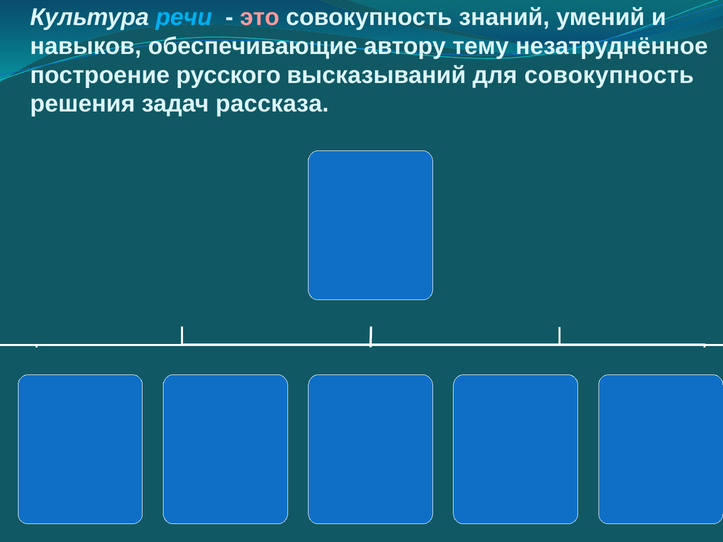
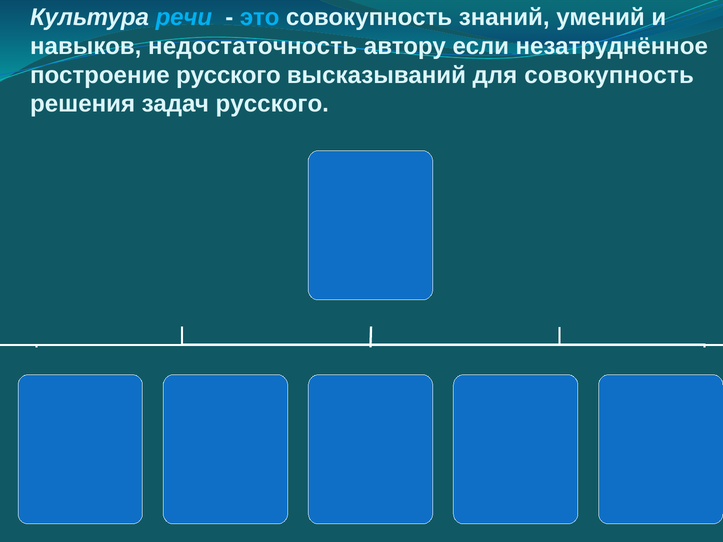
это colour: pink -> light blue
обеспечивающие: обеспечивающие -> недостаточность
тему: тему -> если
задач рассказа: рассказа -> русского
